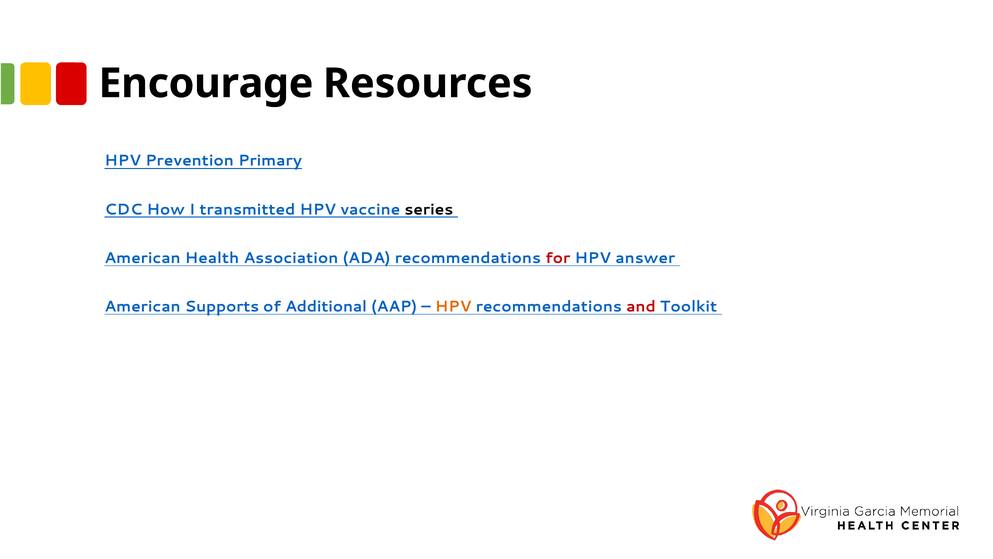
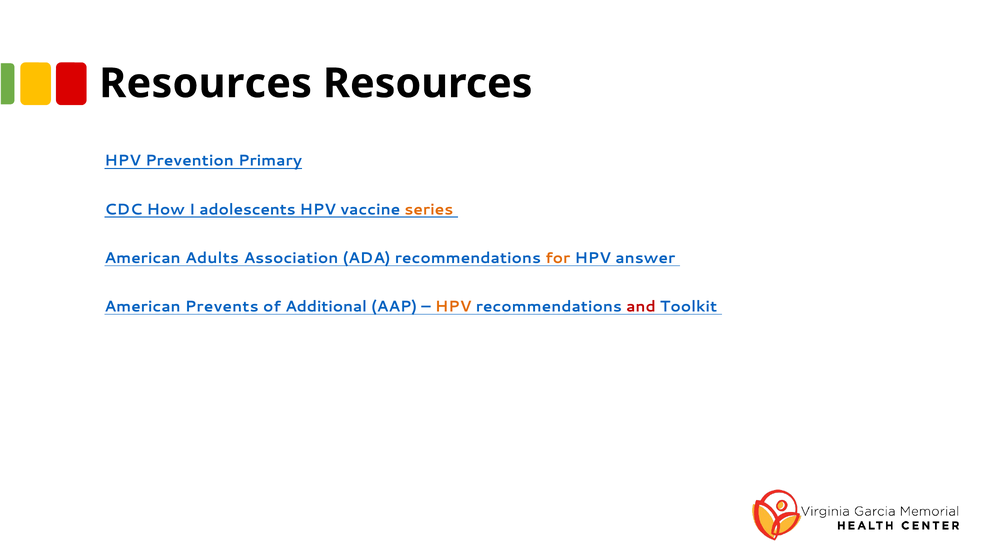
Encourage at (206, 83): Encourage -> Resources
transmitted: transmitted -> adolescents
series colour: black -> orange
Health: Health -> Adults
for colour: red -> orange
Supports: Supports -> Prevents
